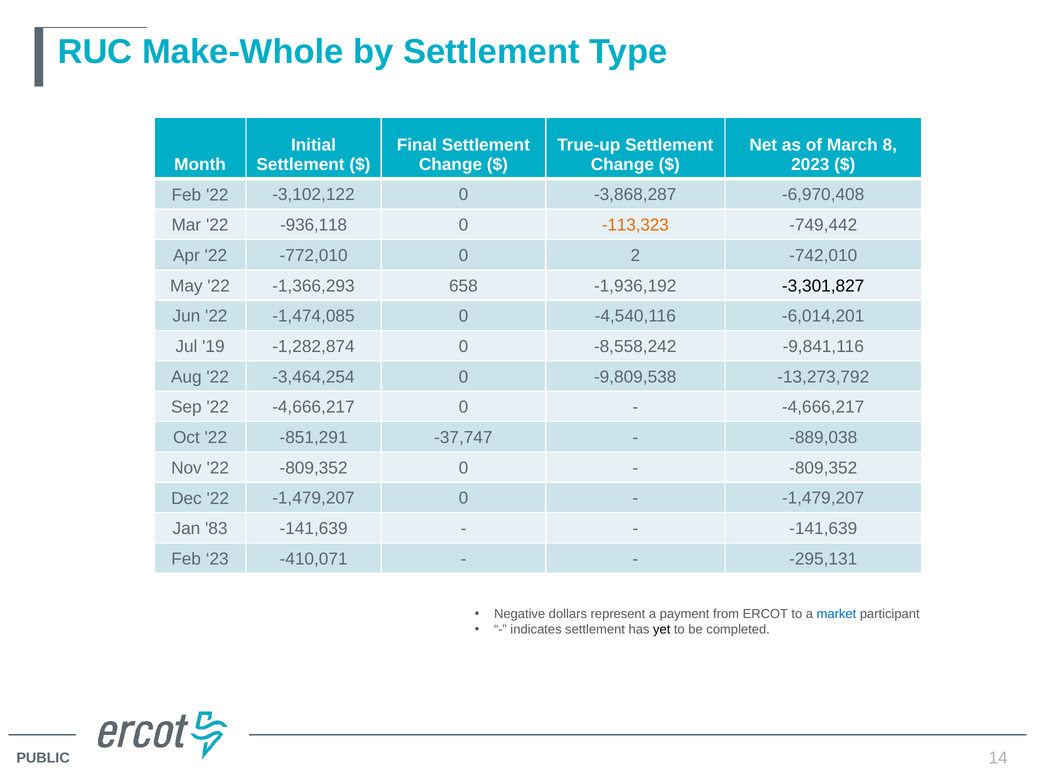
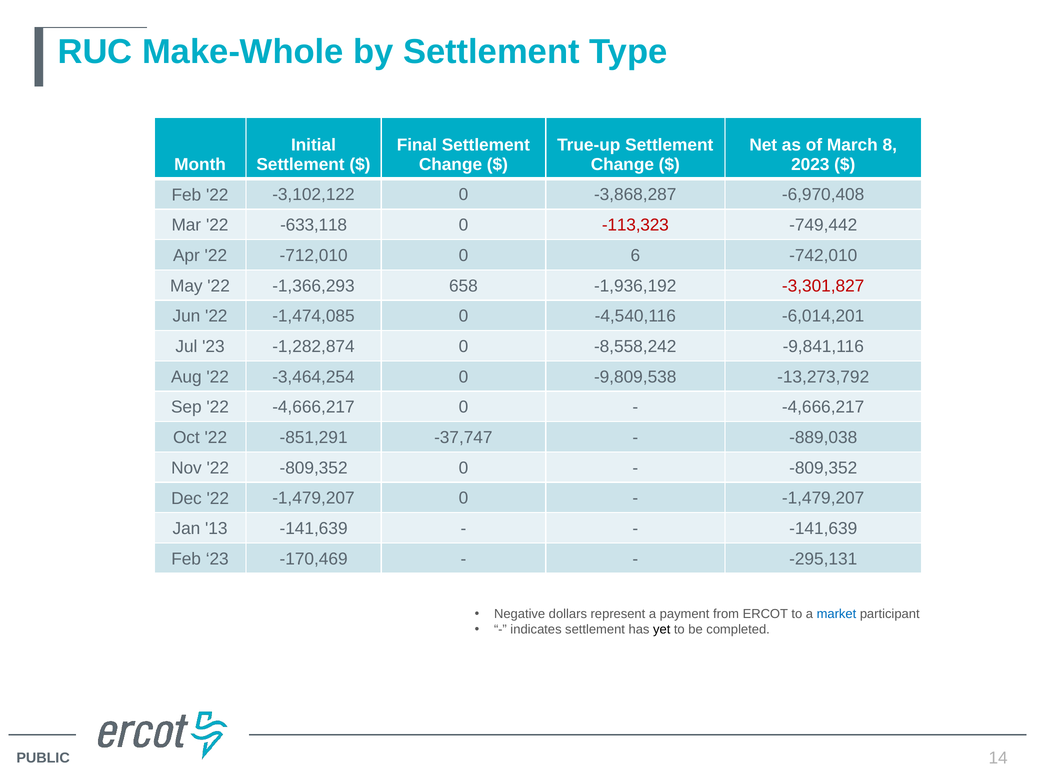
-936,118: -936,118 -> -633,118
-113,323 colour: orange -> red
-772,010: -772,010 -> -712,010
2: 2 -> 6
-3,301,827 colour: black -> red
Jul 19: 19 -> 23
83: 83 -> 13
-410,071: -410,071 -> -170,469
